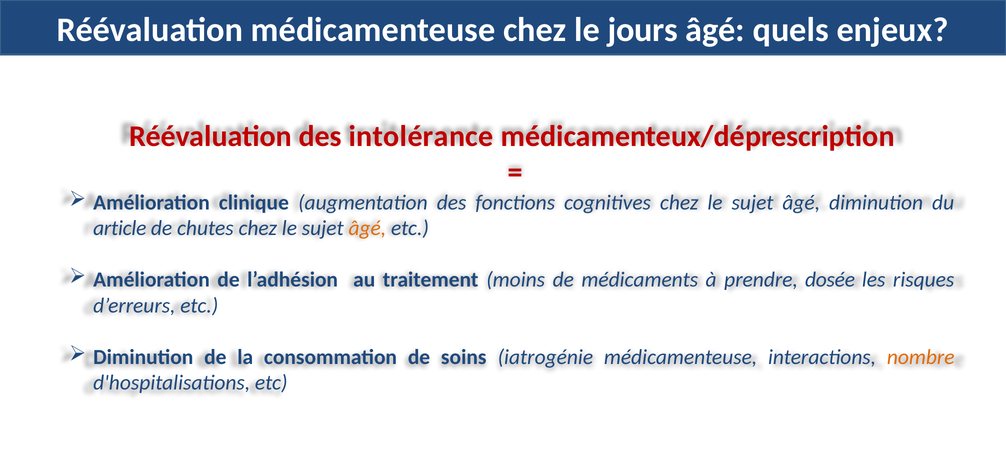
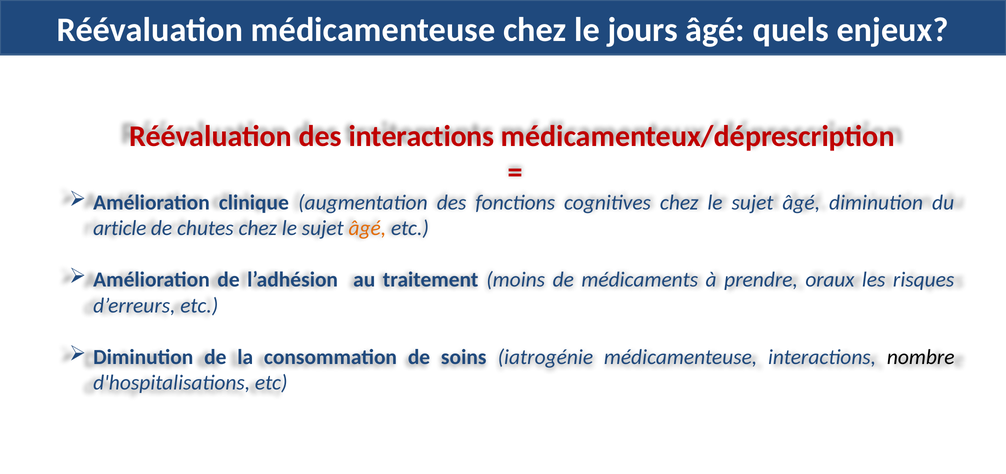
des intolérance: intolérance -> interactions
dosée: dosée -> oraux
nombre colour: orange -> black
